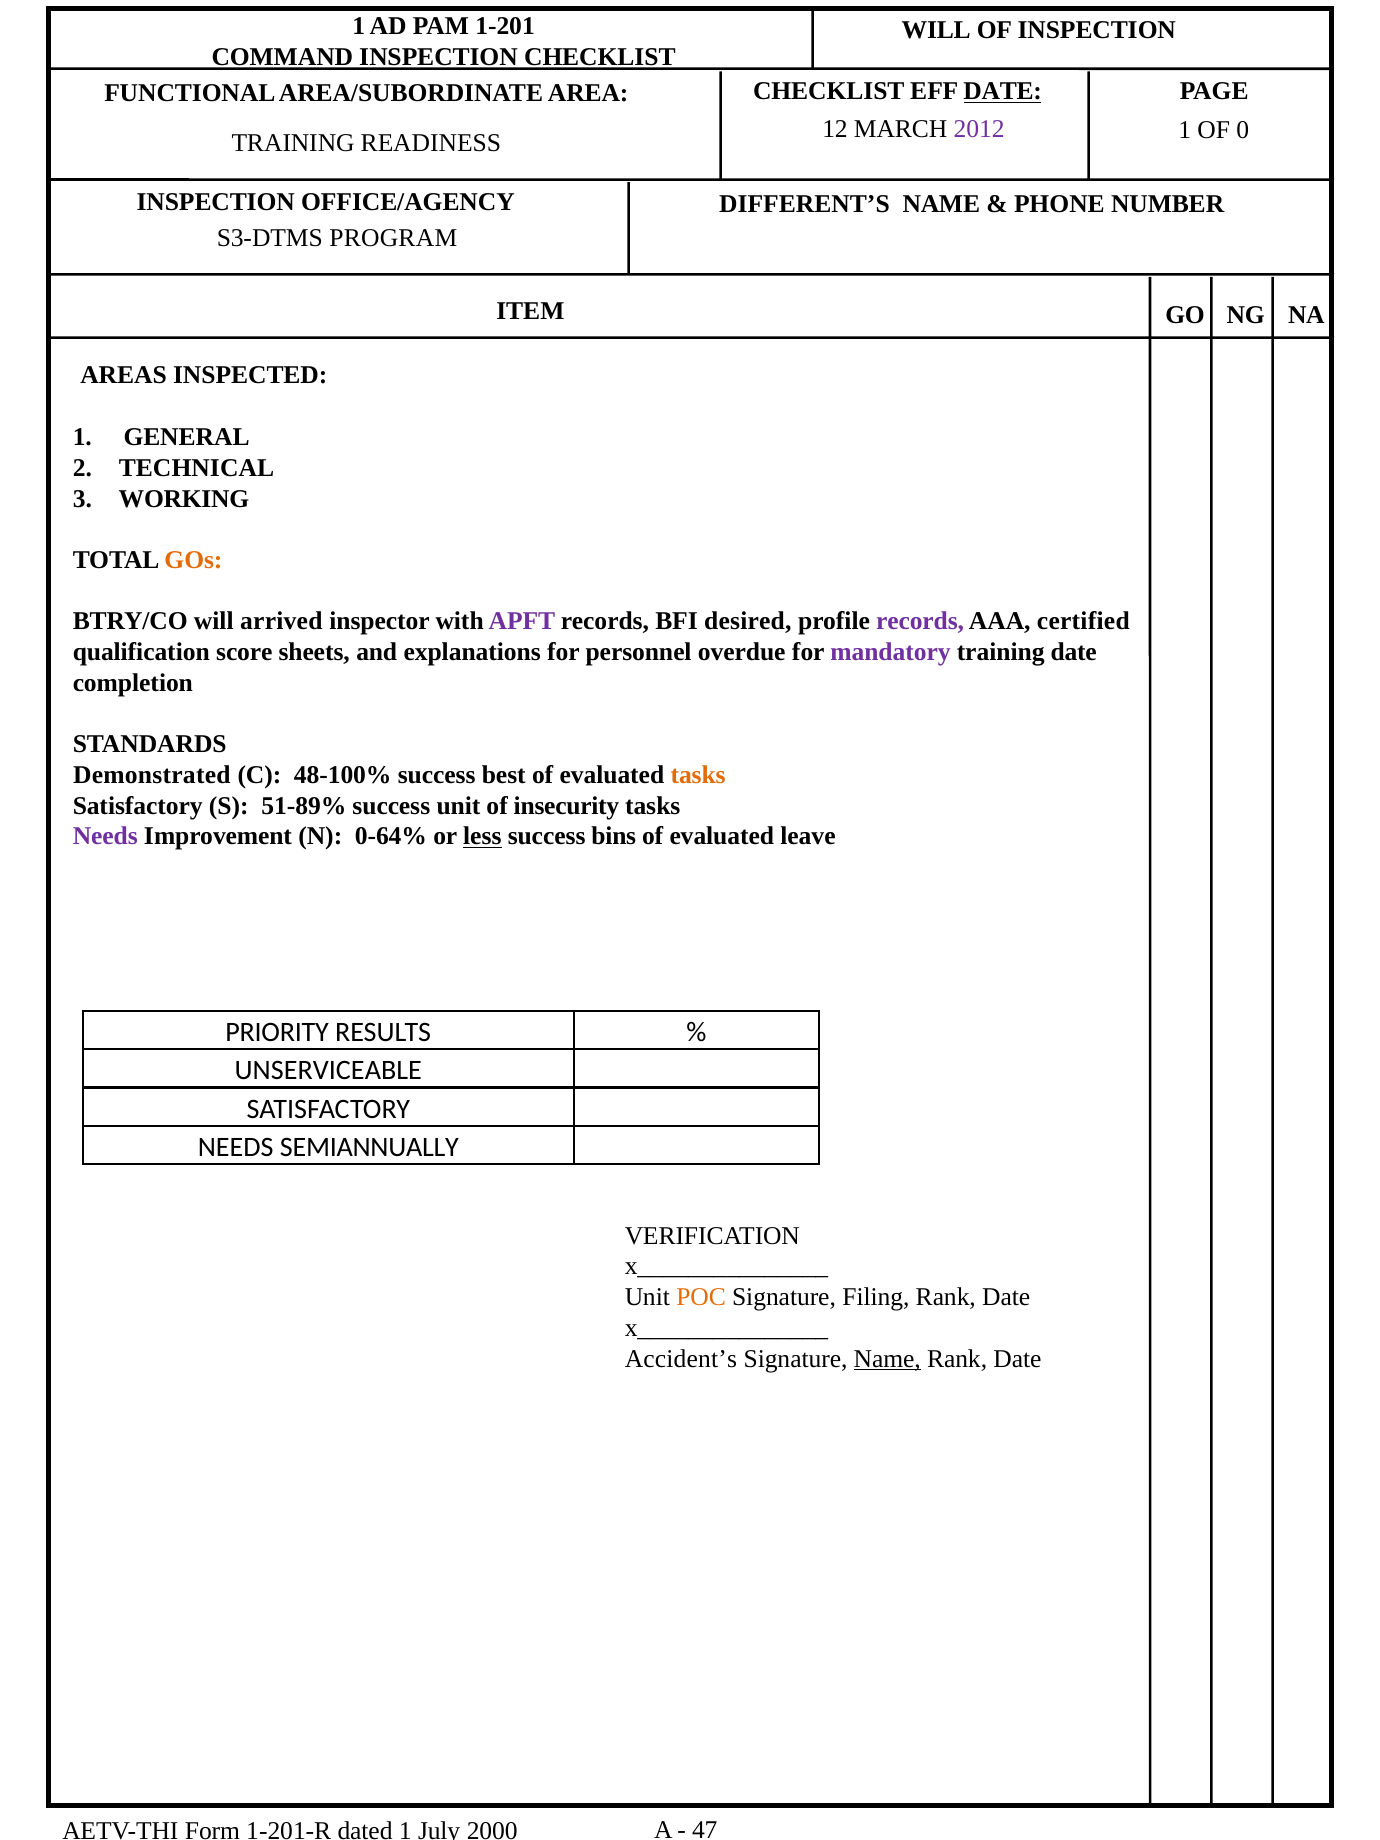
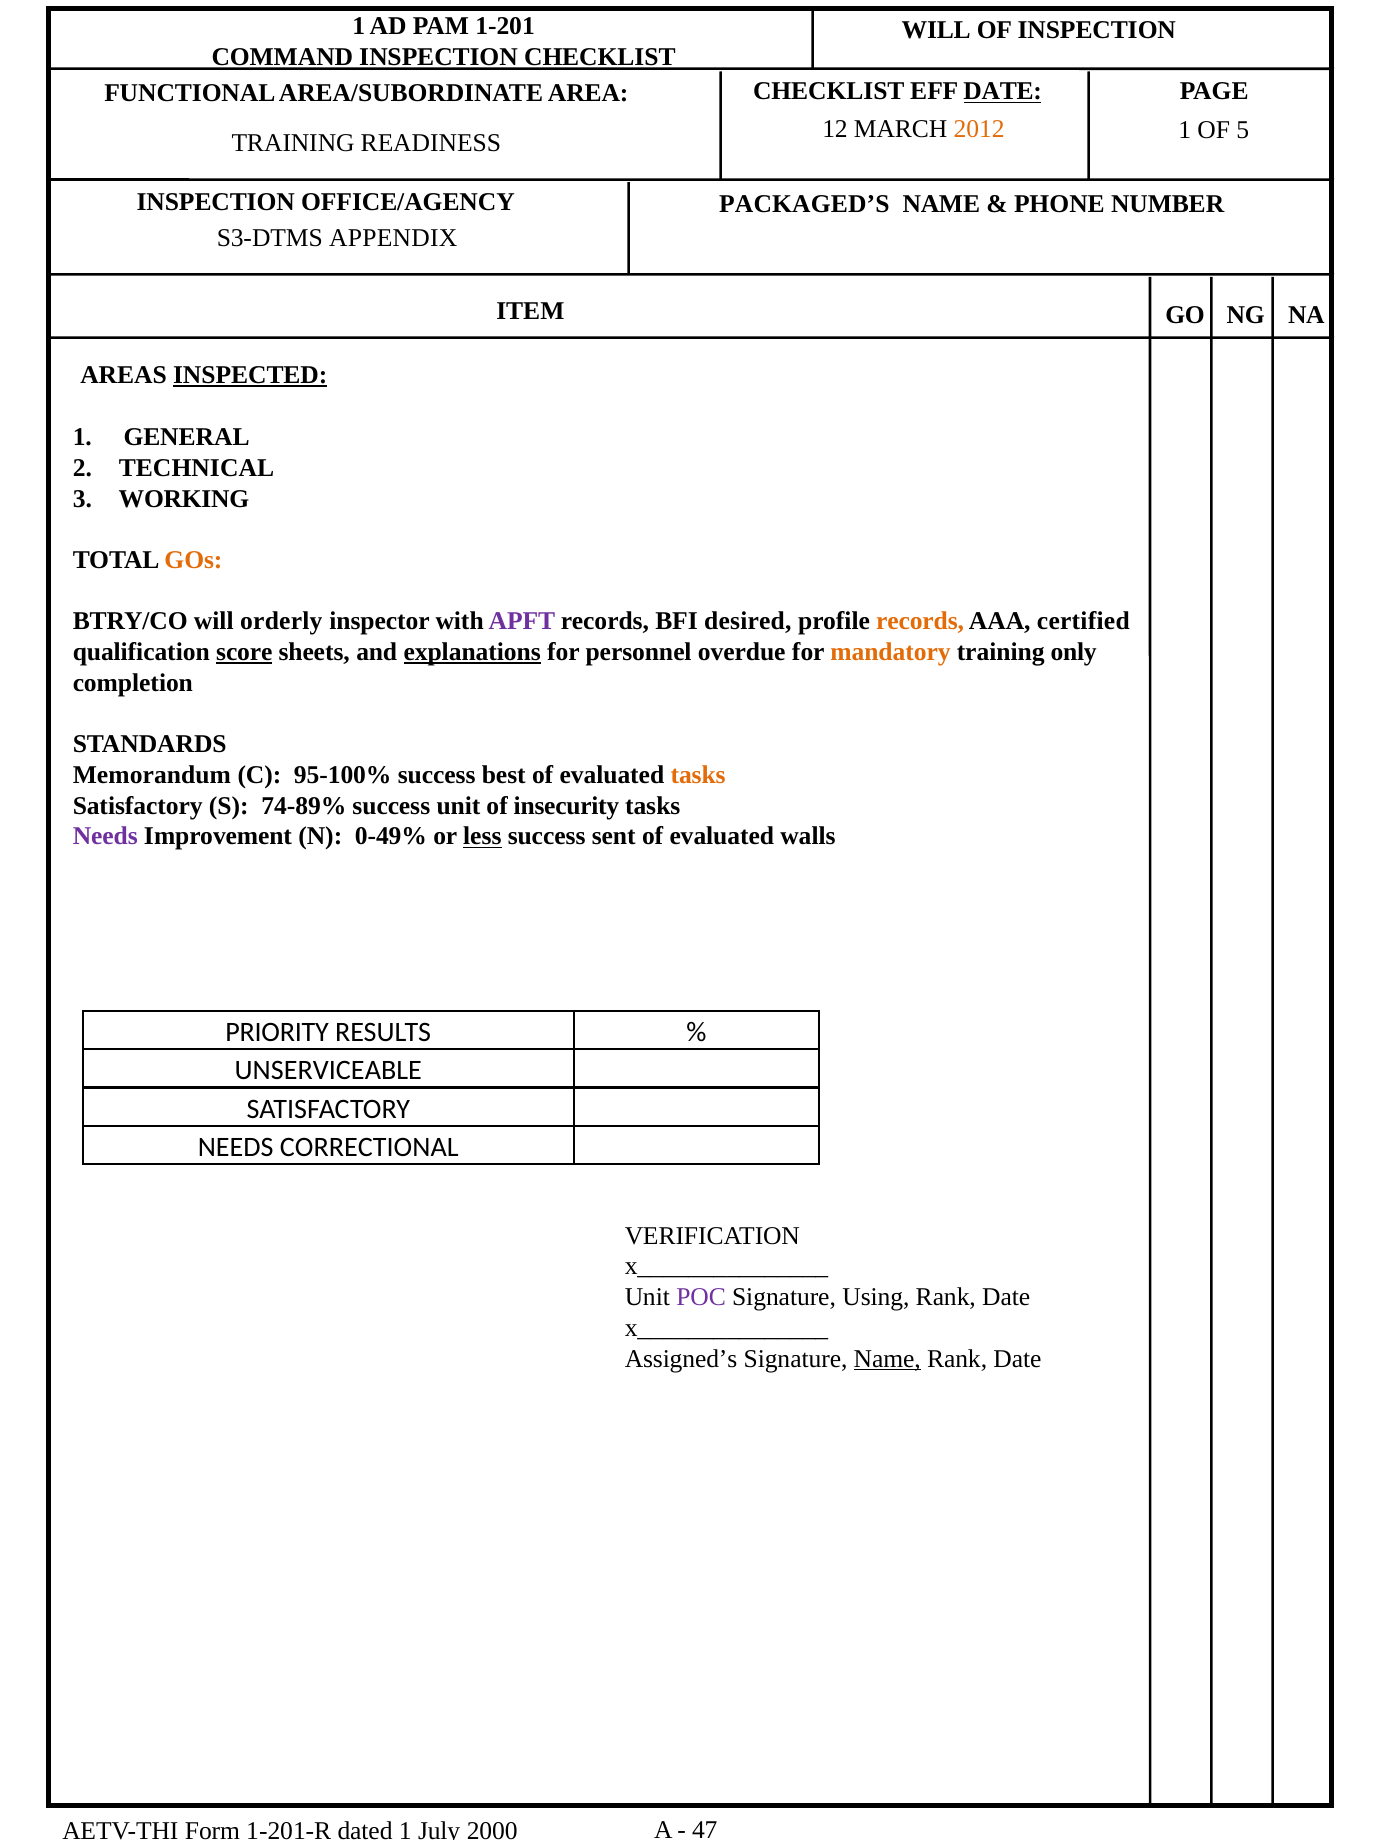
2012 colour: purple -> orange
0: 0 -> 5
DIFFERENT’S: DIFFERENT’S -> PACKAGED’S
PROGRAM: PROGRAM -> APPENDIX
INSPECTED underline: none -> present
arrived: arrived -> orderly
records at (920, 622) colour: purple -> orange
score underline: none -> present
explanations underline: none -> present
mandatory colour: purple -> orange
training date: date -> only
Demonstrated: Demonstrated -> Memorandum
48-100%: 48-100% -> 95-100%
51-89%: 51-89% -> 74-89%
0-64%: 0-64% -> 0-49%
bins: bins -> sent
leave: leave -> walls
SEMIANNUALLY: SEMIANNUALLY -> CORRECTIONAL
POC colour: orange -> purple
Filing: Filing -> Using
Accident’s: Accident’s -> Assigned’s
